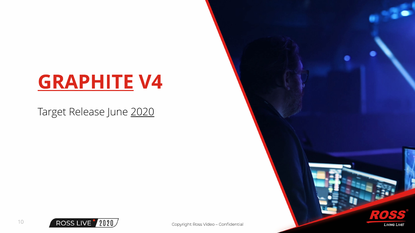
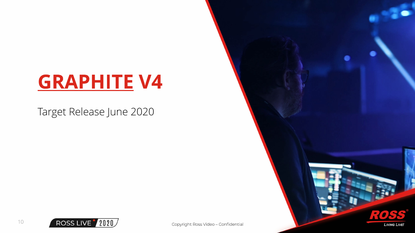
2020 underline: present -> none
